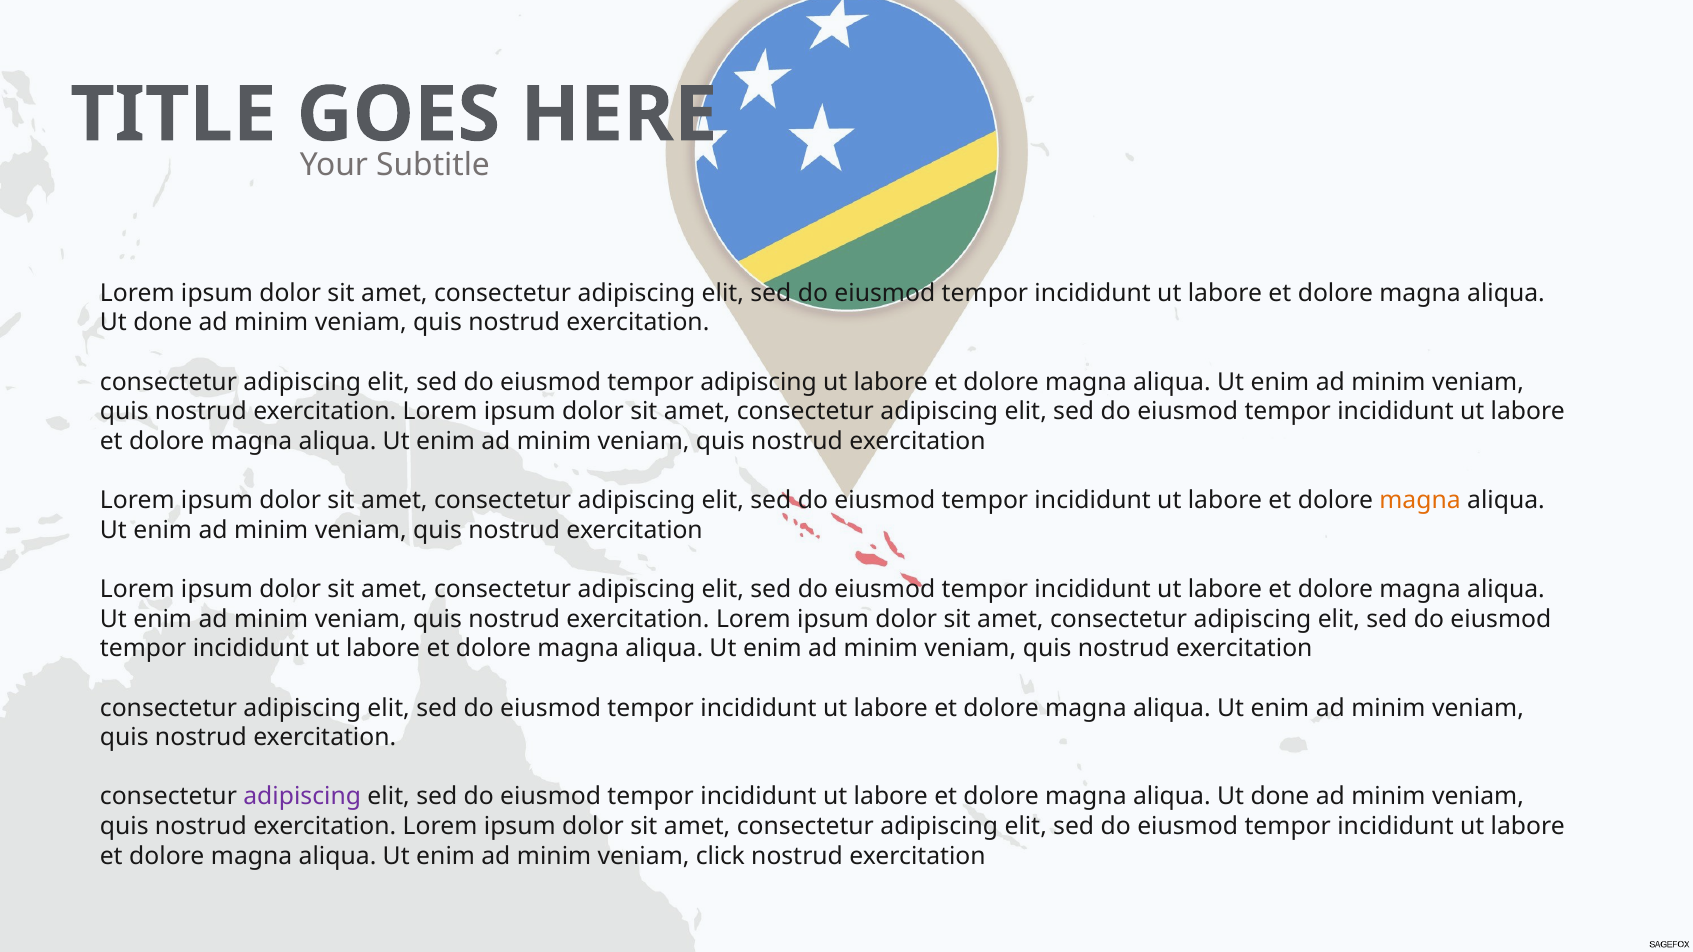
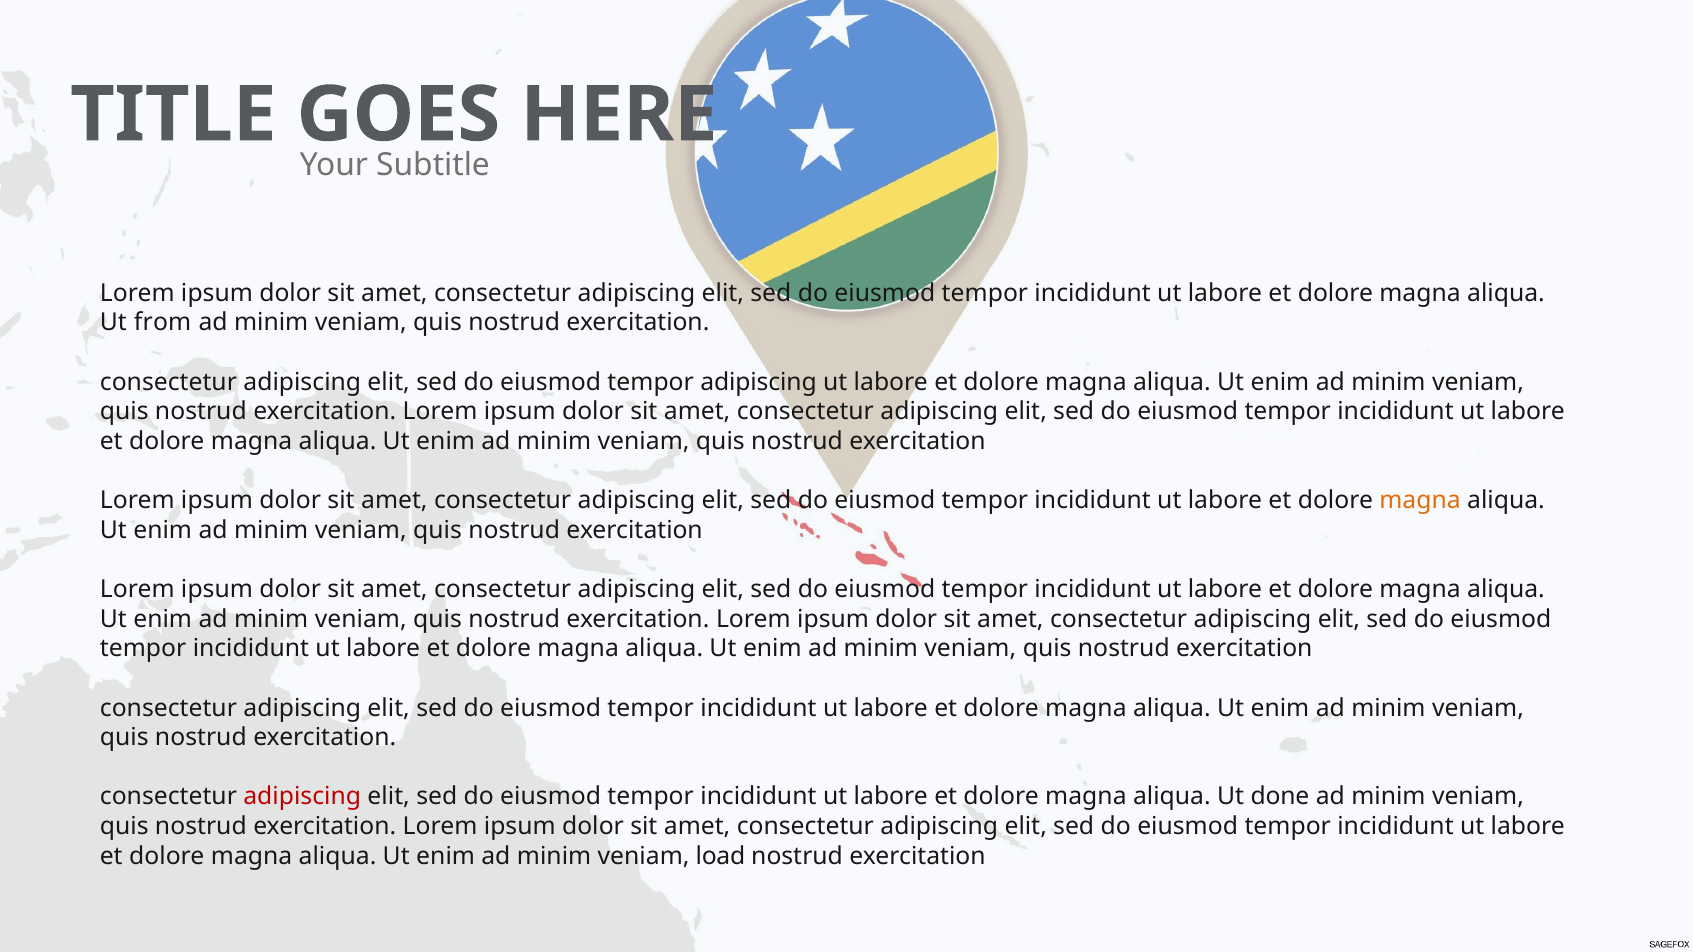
done at (163, 323): done -> from
adipiscing at (302, 797) colour: purple -> red
click: click -> load
